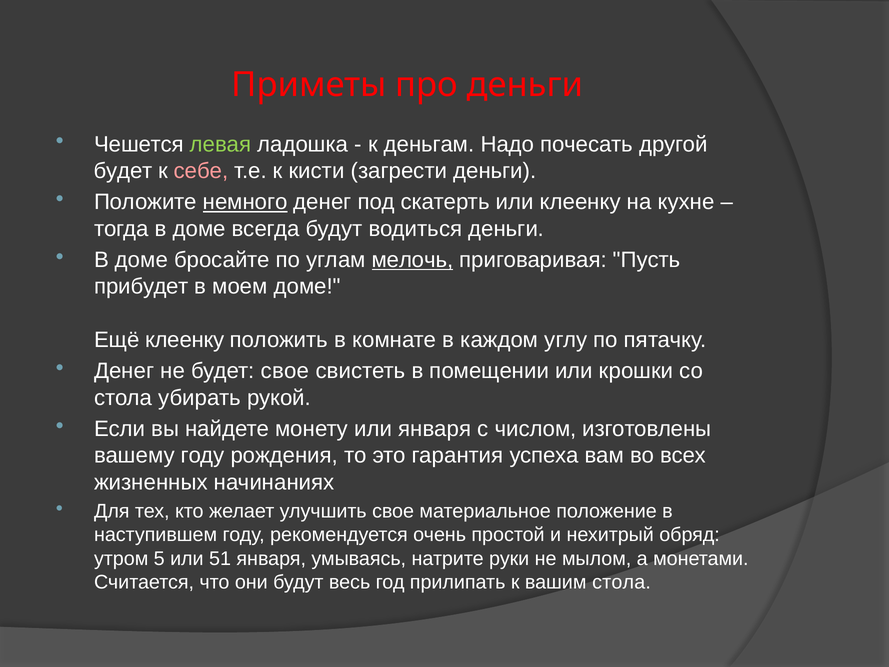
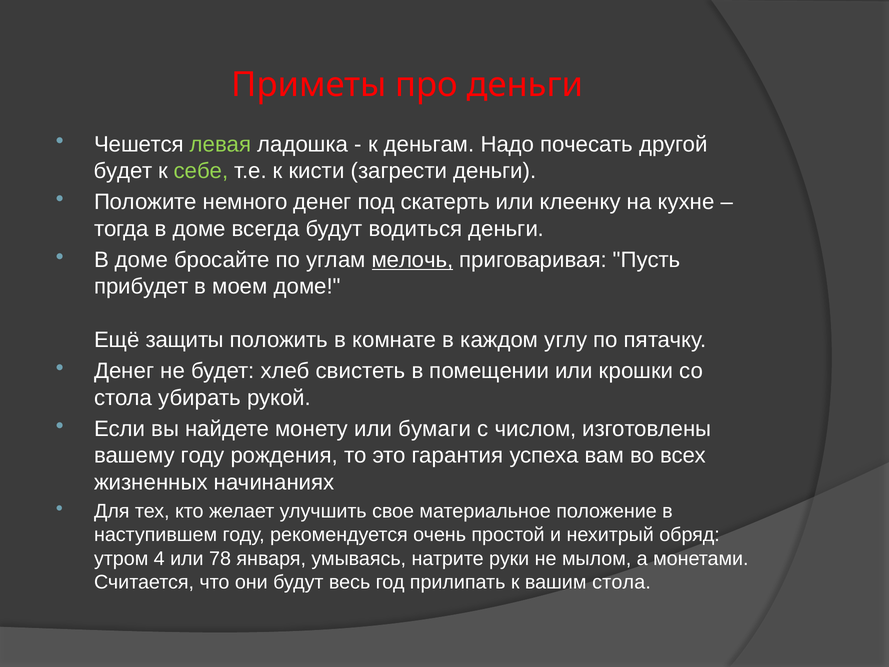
себе colour: pink -> light green
немного underline: present -> none
Ещё клеенку: клеенку -> защиты
будет свое: свое -> хлеб
или января: января -> бумаги
5: 5 -> 4
51: 51 -> 78
